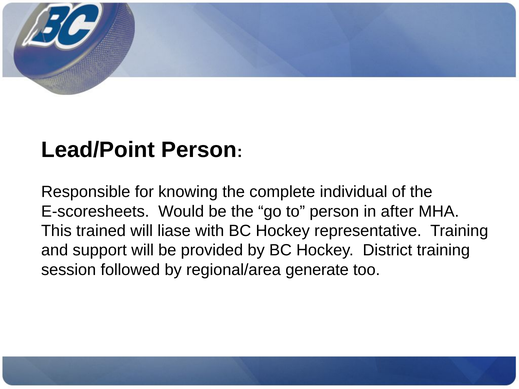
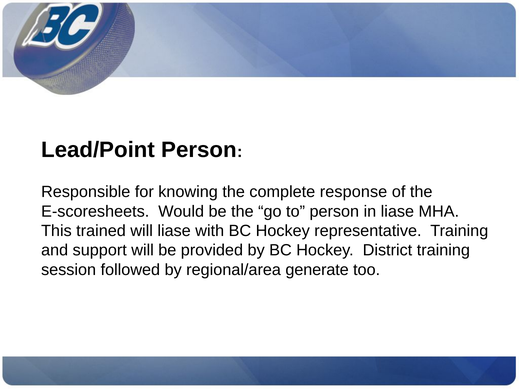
individual: individual -> response
in after: after -> liase
